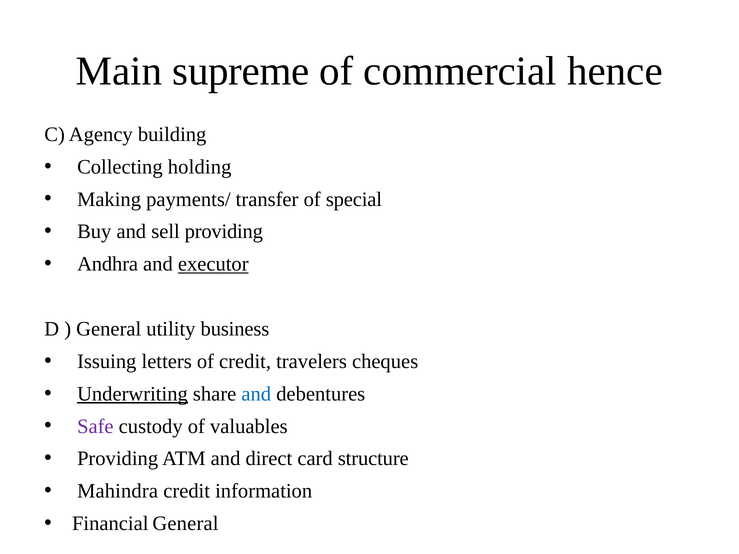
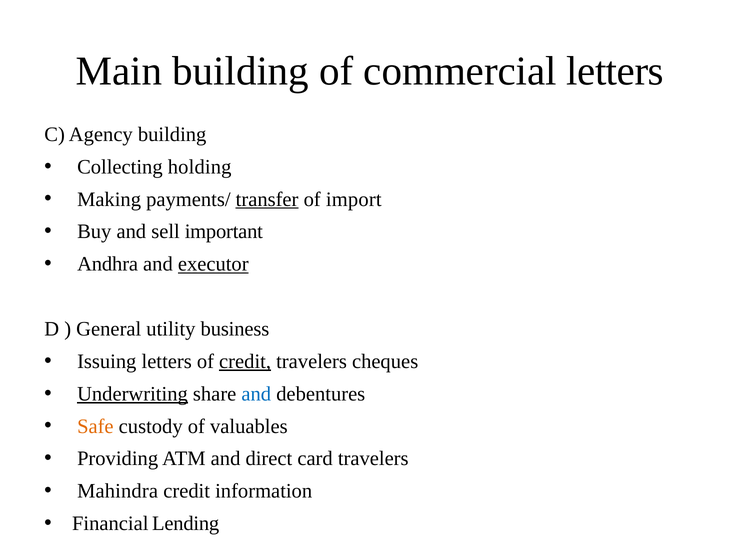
Main supreme: supreme -> building
commercial hence: hence -> letters
transfer underline: none -> present
special: special -> import
sell providing: providing -> important
credit at (245, 362) underline: none -> present
Safe colour: purple -> orange
card structure: structure -> travelers
Financial General: General -> Lending
